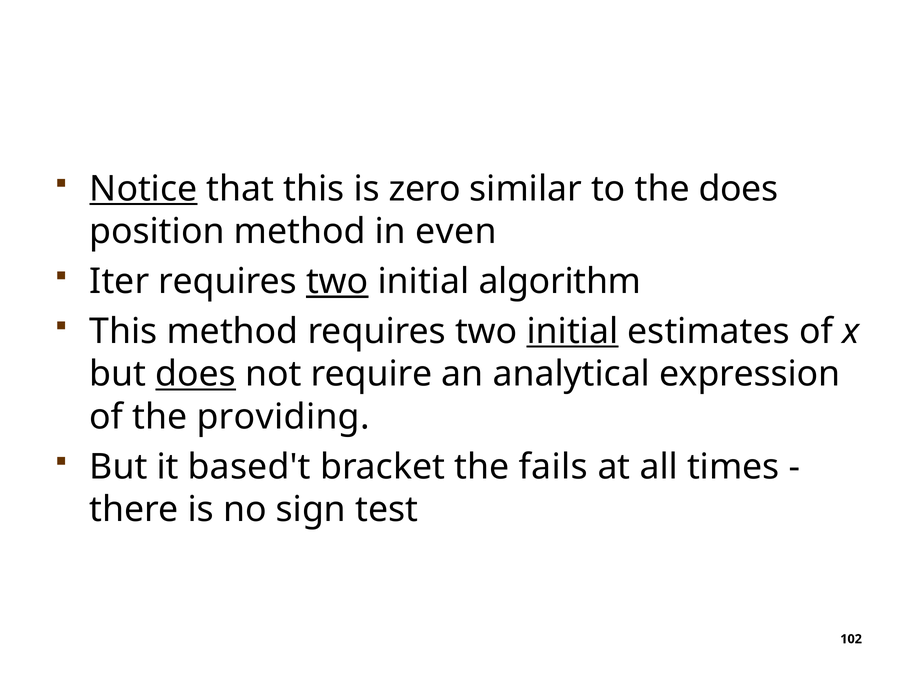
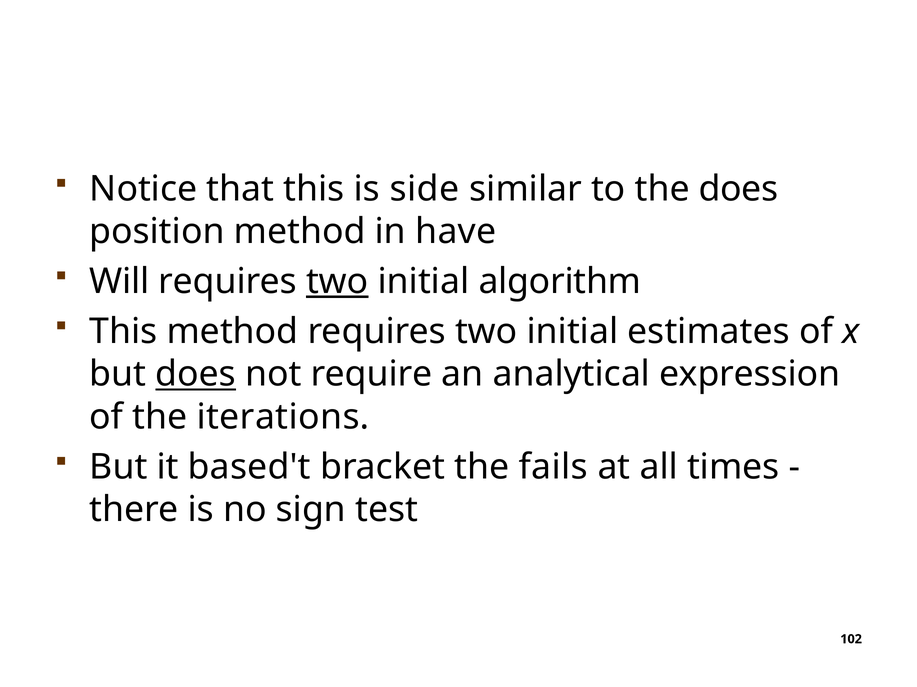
Notice underline: present -> none
zero: zero -> side
even: even -> have
Iter: Iter -> Will
initial at (572, 332) underline: present -> none
providing: providing -> iterations
